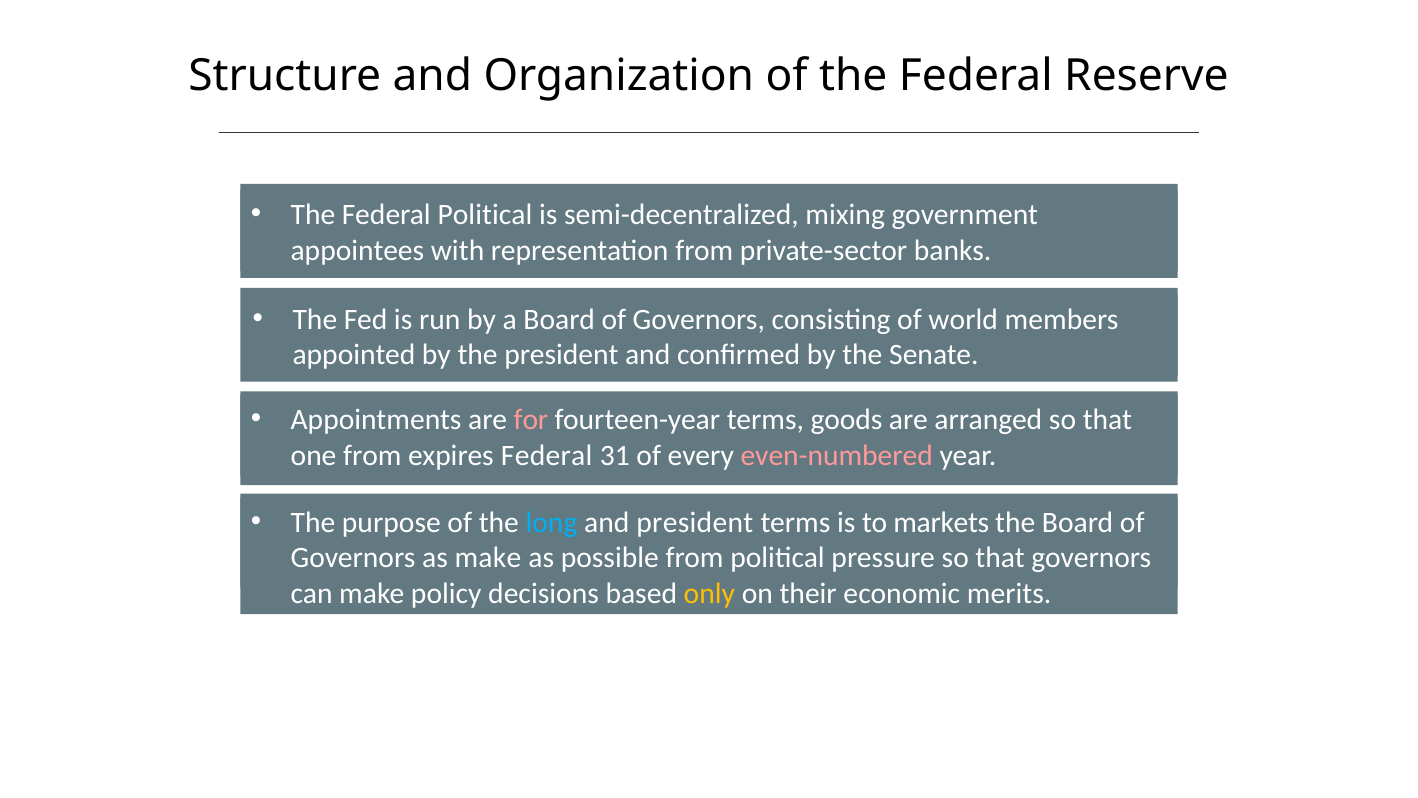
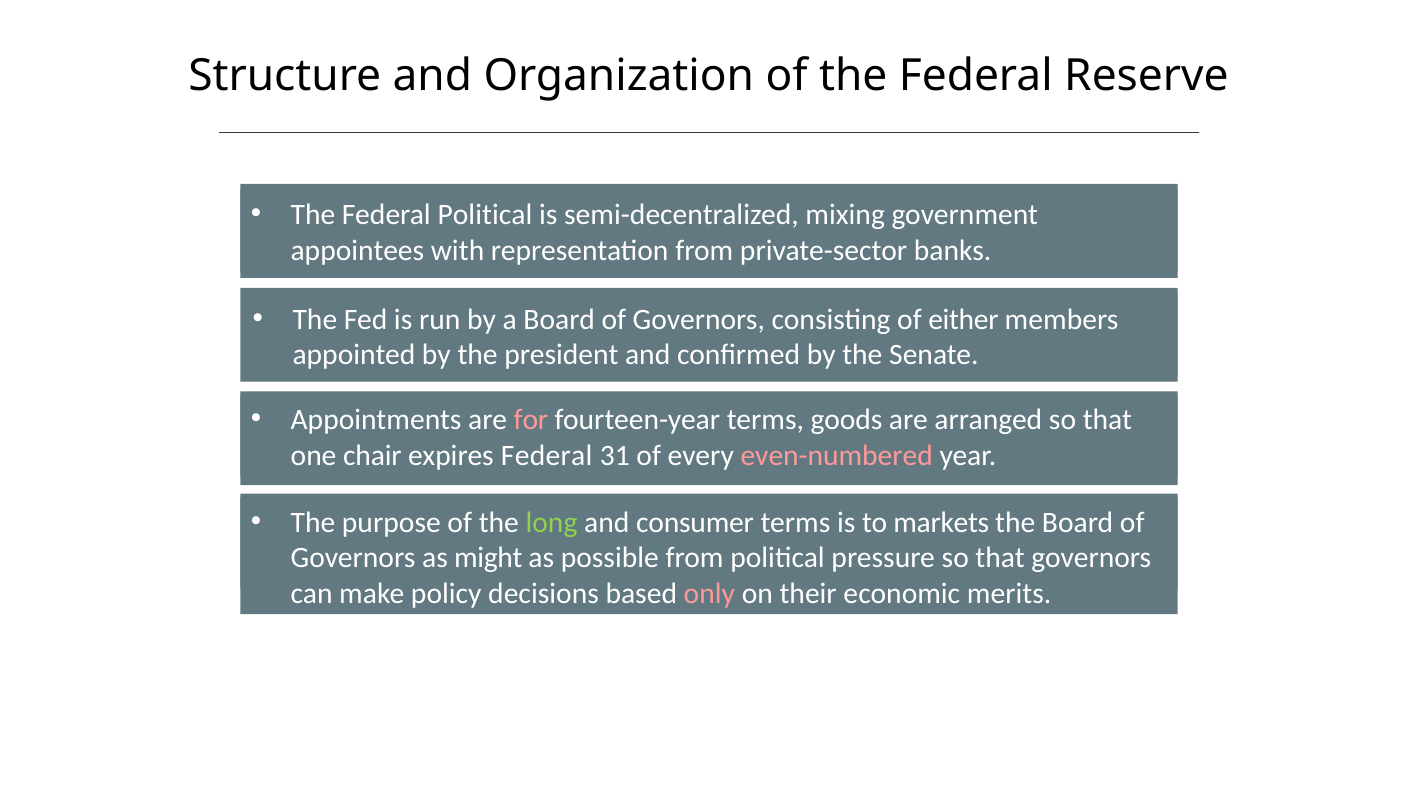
world: world -> either
one from: from -> chair
long colour: light blue -> light green
and president: president -> consumer
as make: make -> might
only colour: yellow -> pink
